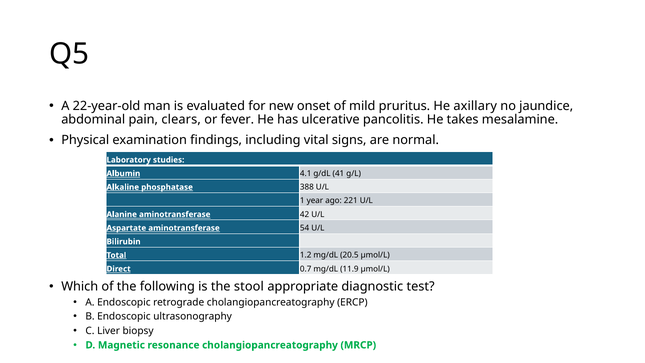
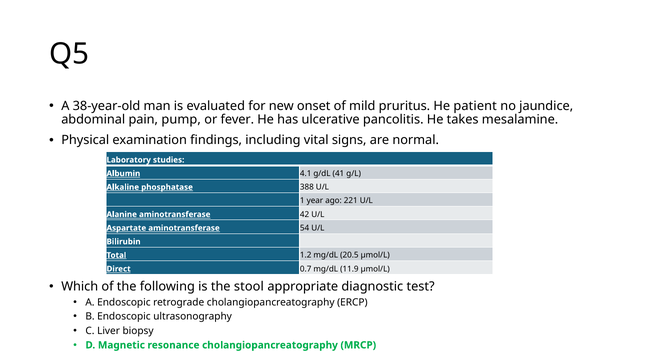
22-year-old: 22-year-old -> 38-year-old
axillary: axillary -> patient
clears: clears -> pump
